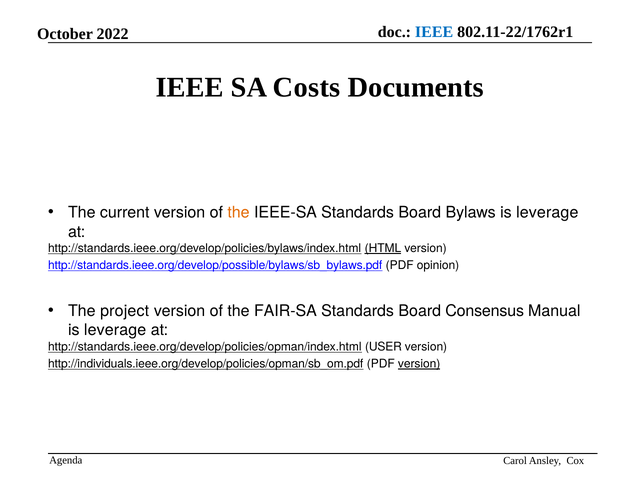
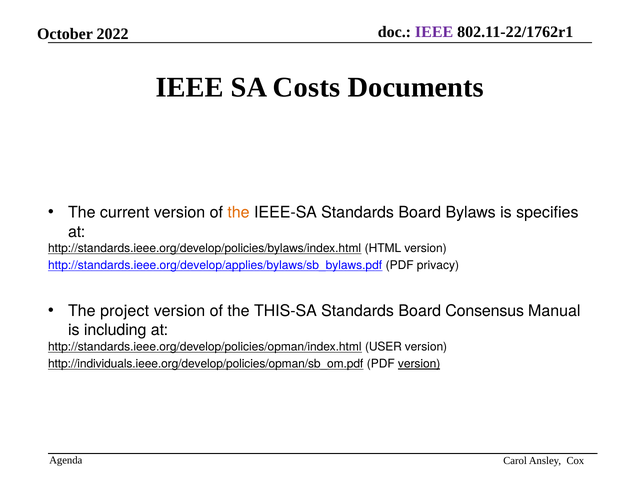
IEEE at (434, 32) colour: blue -> purple
Bylaws is leverage: leverage -> specifies
HTML underline: present -> none
http://standards.ieee.org/develop/possible/bylaws/sb_bylaws.pdf: http://standards.ieee.org/develop/possible/bylaws/sb_bylaws.pdf -> http://standards.ieee.org/develop/applies/bylaws/sb_bylaws.pdf
opinion: opinion -> privacy
FAIR-SA: FAIR-SA -> THIS-SA
leverage at (115, 330): leverage -> including
